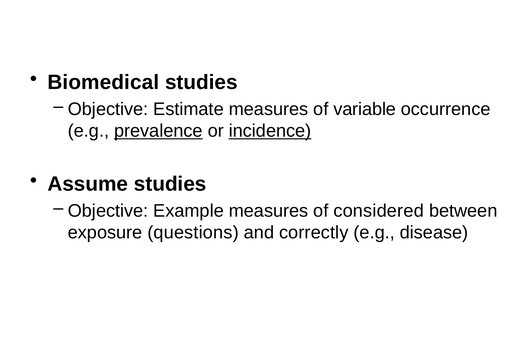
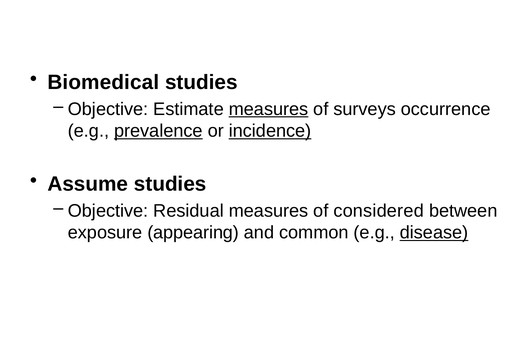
measures at (269, 109) underline: none -> present
variable: variable -> surveys
Example: Example -> Residual
questions: questions -> appearing
correctly: correctly -> common
disease underline: none -> present
